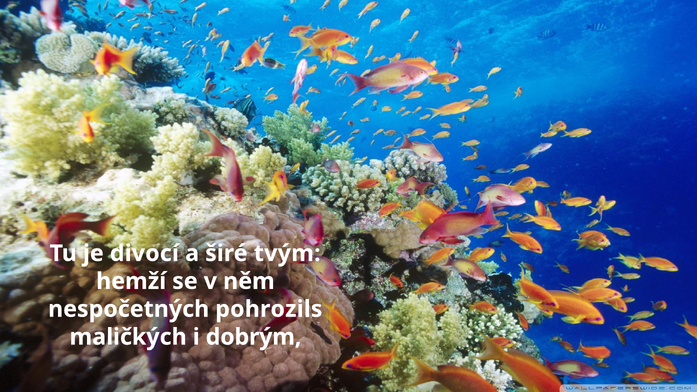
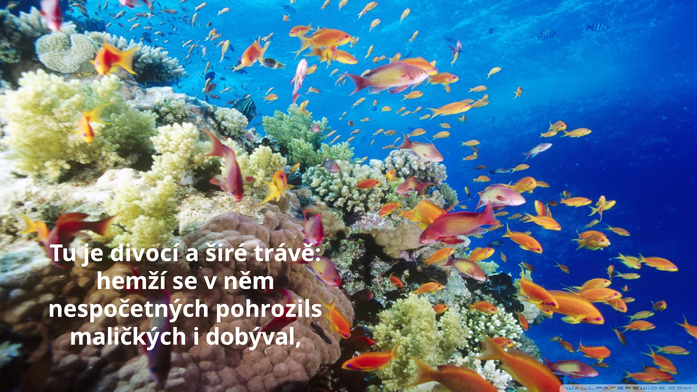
tvým: tvým -> trávě
dobrým: dobrým -> dobýval
